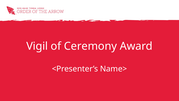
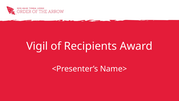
Ceremony: Ceremony -> Recipients
